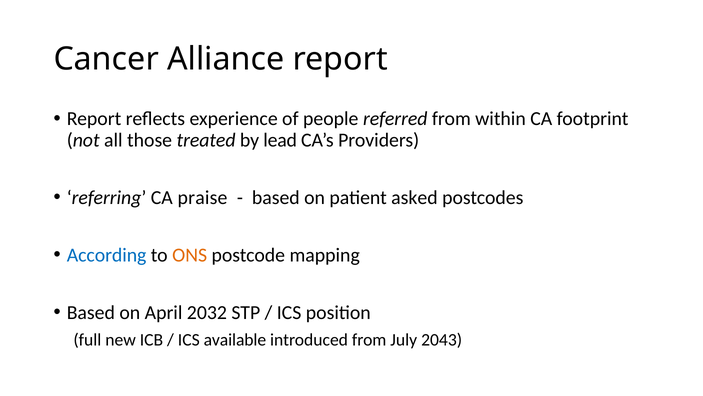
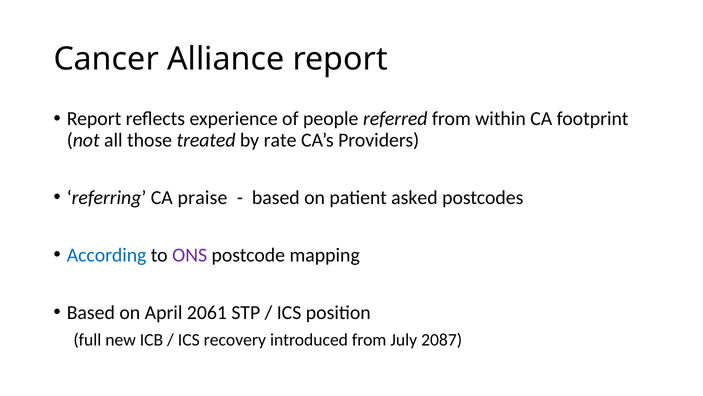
lead: lead -> rate
ONS colour: orange -> purple
2032: 2032 -> 2061
available: available -> recovery
2043: 2043 -> 2087
